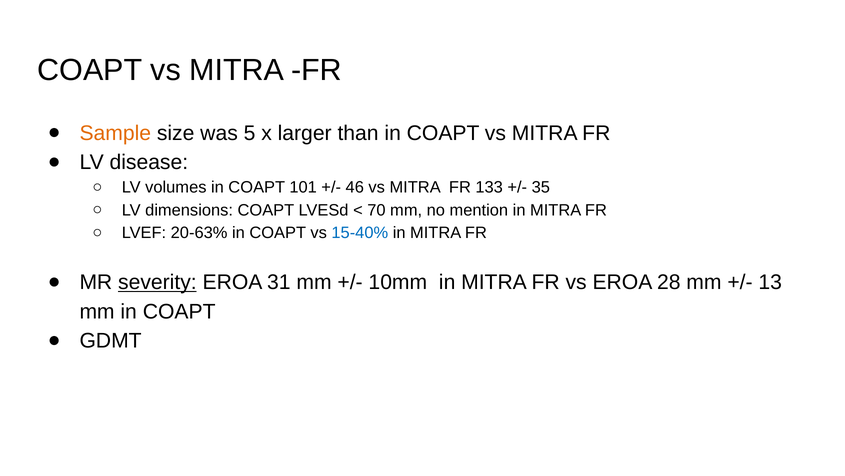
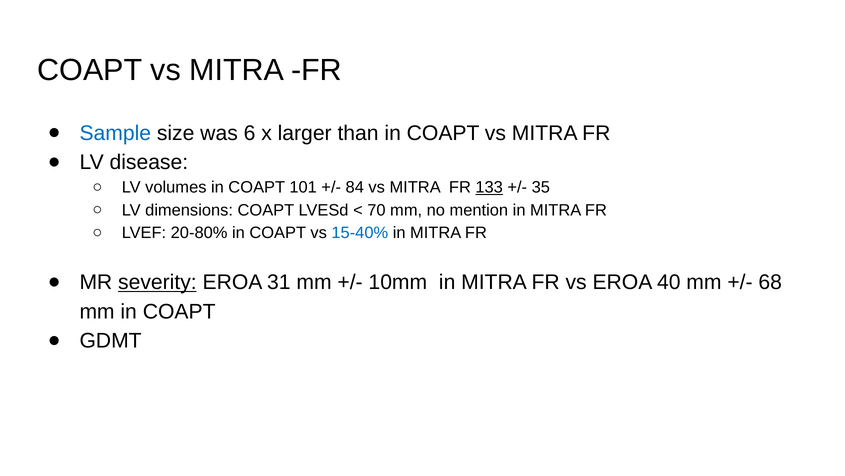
Sample colour: orange -> blue
5: 5 -> 6
46: 46 -> 84
133 underline: none -> present
20-63%: 20-63% -> 20-80%
28: 28 -> 40
13: 13 -> 68
